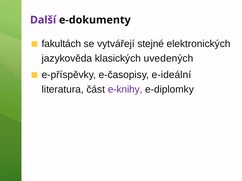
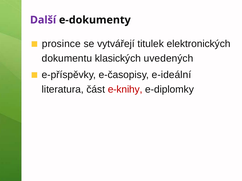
fakultách: fakultách -> prosince
stejné: stejné -> titulek
jazykověda: jazykověda -> dokumentu
e-knihy colour: purple -> red
